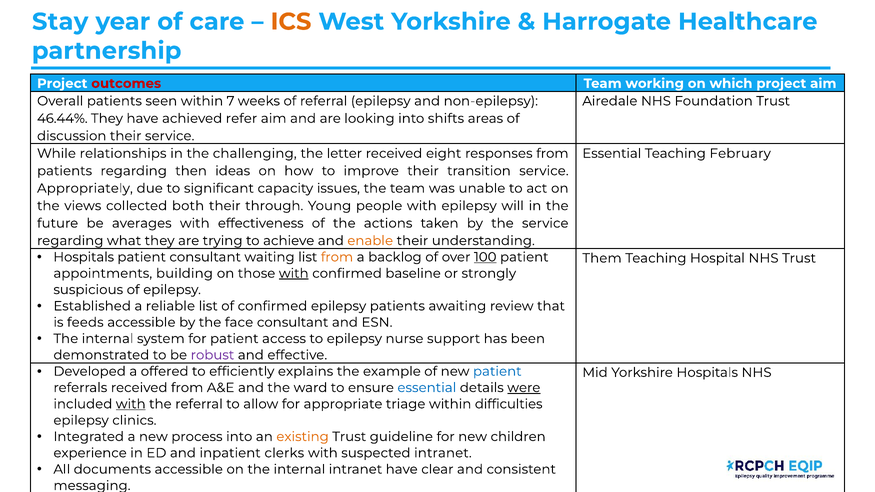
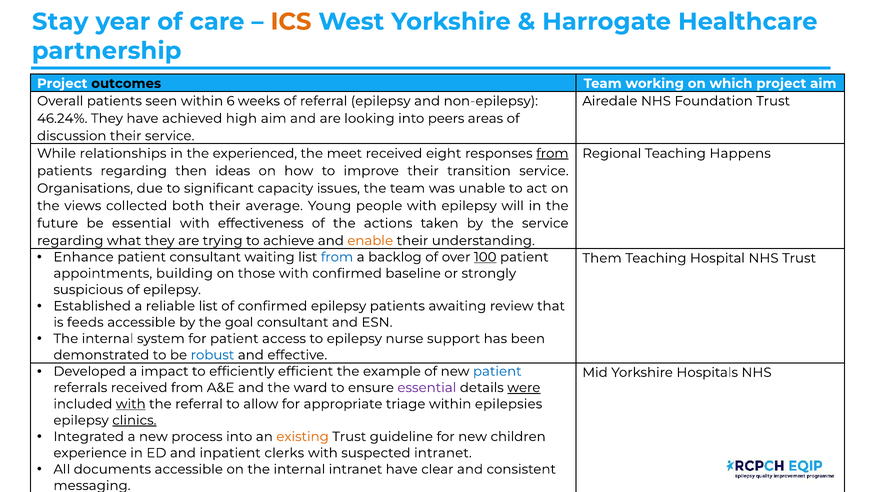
outcomes colour: red -> black
7: 7 -> 6
46.44%: 46.44% -> 46.24%
refer: refer -> high
shifts: shifts -> peers
challenging: challenging -> experienced
letter: letter -> meet
from at (552, 153) underline: none -> present
Essential at (612, 153): Essential -> Regional
February: February -> Happens
Appropriately: Appropriately -> Organisations
through: through -> average
be averages: averages -> essential
Hospitals at (84, 257): Hospitals -> Enhance
from at (337, 257) colour: orange -> blue
with at (294, 273) underline: present -> none
face: face -> goal
robust colour: purple -> blue
offered: offered -> impact
explains: explains -> efficient
essential at (427, 388) colour: blue -> purple
difficulties: difficulties -> epilepsies
clinics underline: none -> present
